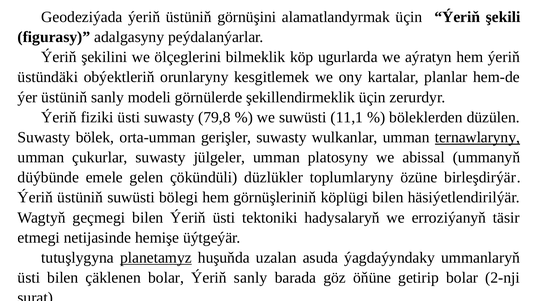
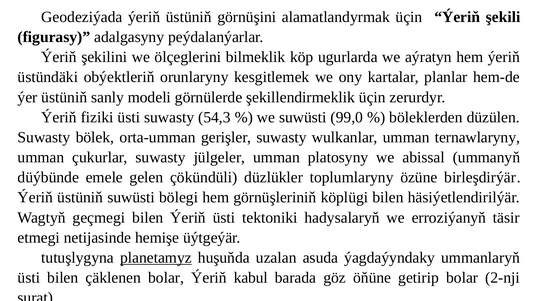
79,8: 79,8 -> 54,3
11,1: 11,1 -> 99,0
ternawlaryny underline: present -> none
Ýeriň sanly: sanly -> kabul
